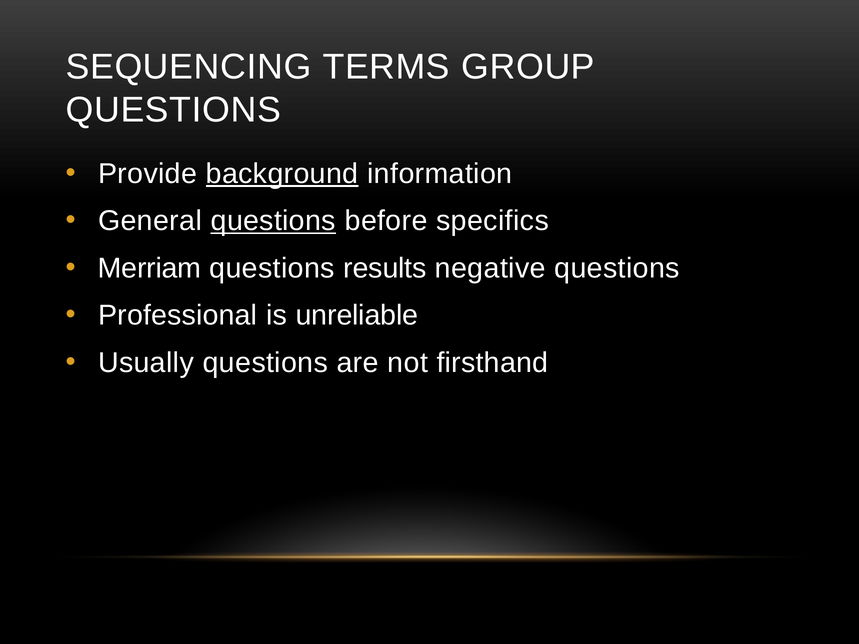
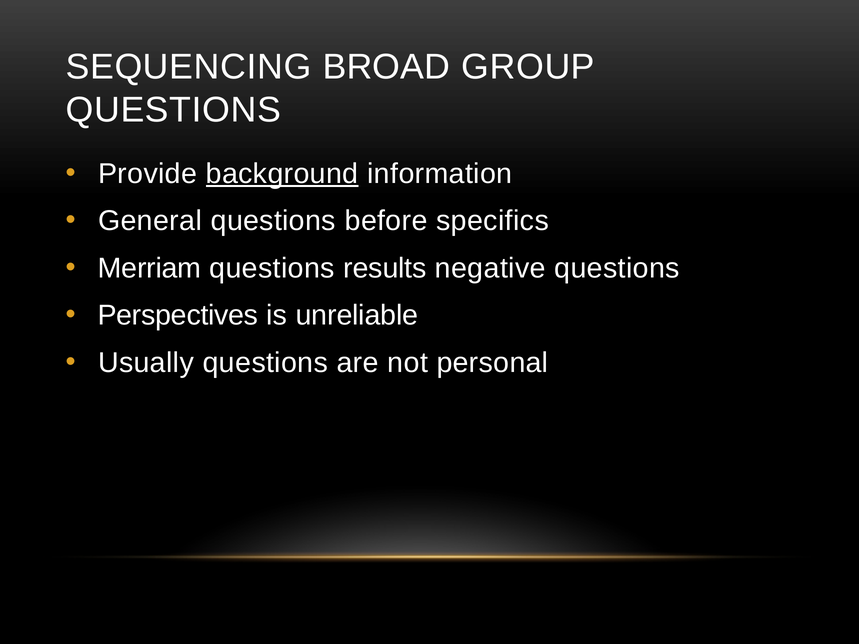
TERMS: TERMS -> BROAD
questions at (273, 221) underline: present -> none
Professional: Professional -> Perspectives
firsthand: firsthand -> personal
